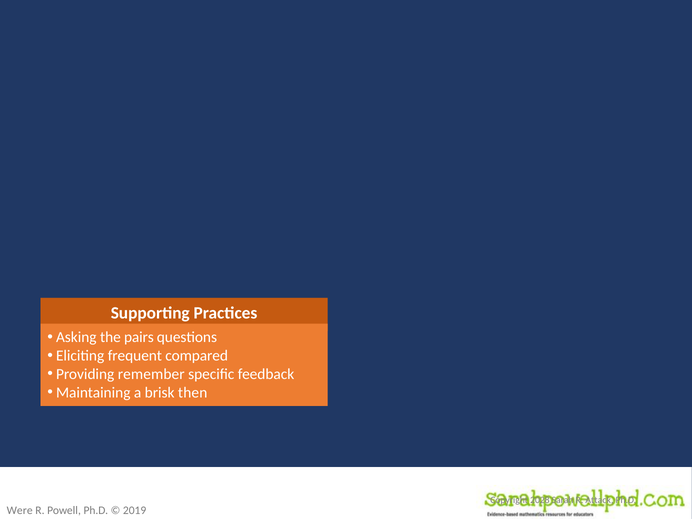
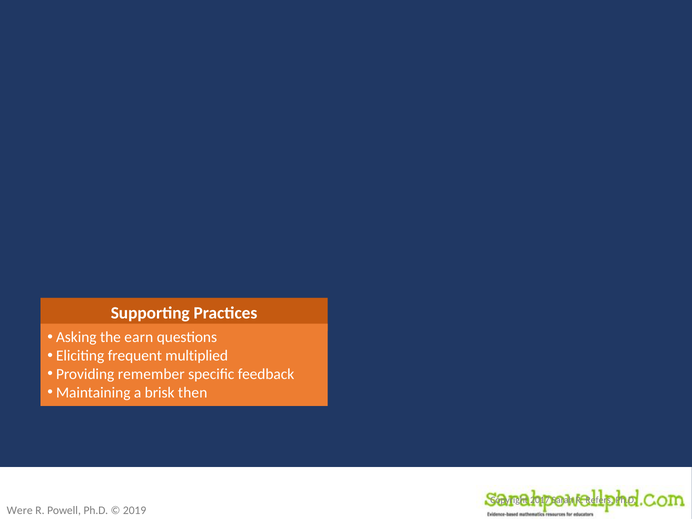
pairs: pairs -> earn
compared: compared -> multiplied
2028: 2028 -> 2017
Attack: Attack -> Refers
